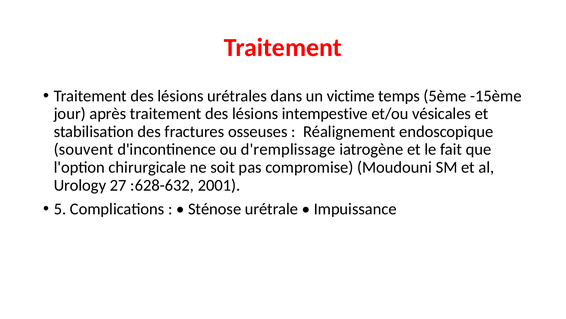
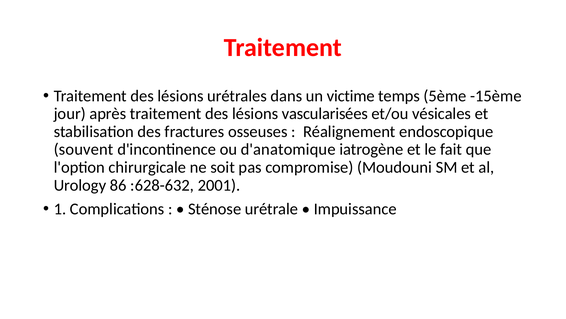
intempestive: intempestive -> vascularisées
d'remplissage: d'remplissage -> d'anatomique
27: 27 -> 86
5: 5 -> 1
